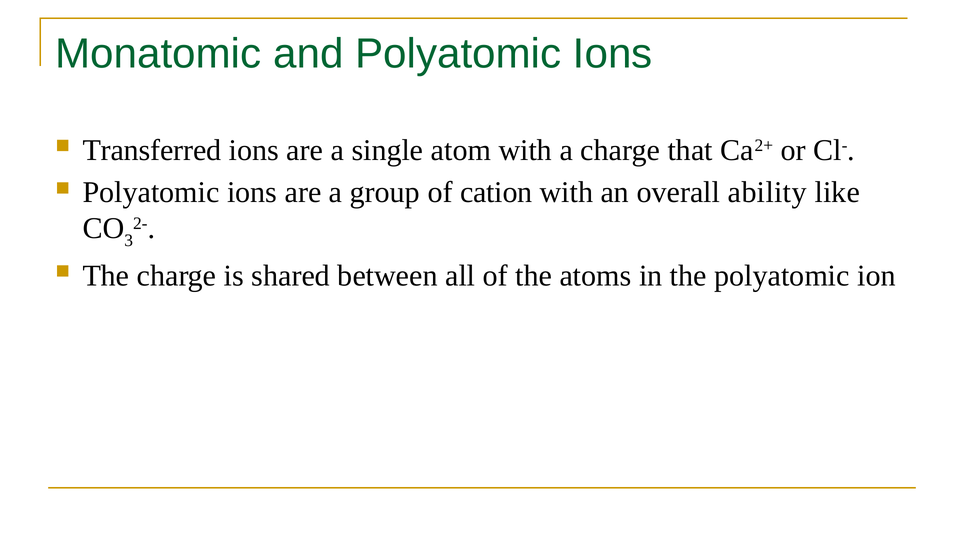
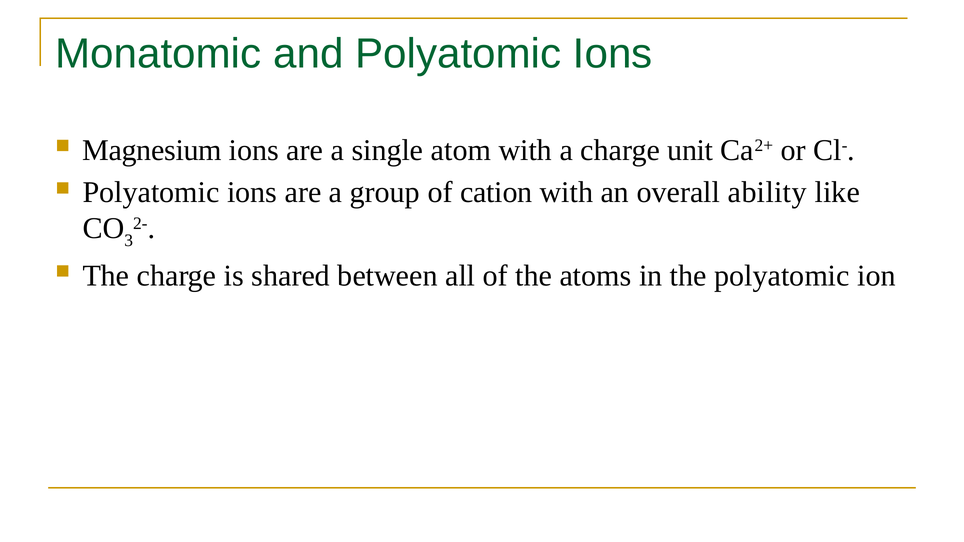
Transferred: Transferred -> Magnesium
that: that -> unit
